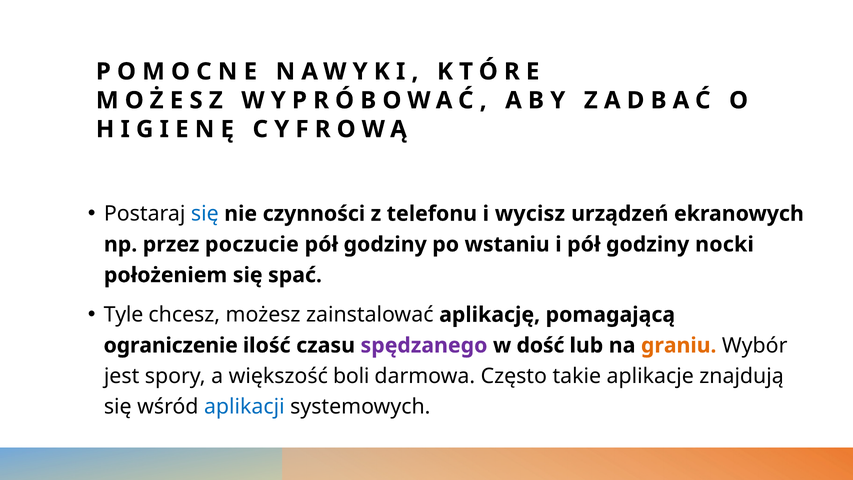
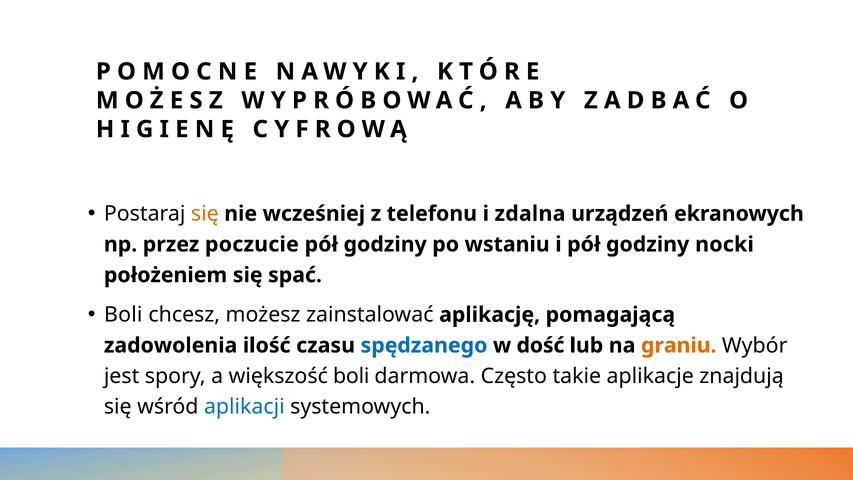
się at (205, 214) colour: blue -> orange
czynności: czynności -> wcześniej
wycisz: wycisz -> zdalna
Tyle at (124, 315): Tyle -> Boli
ograniczenie: ograniczenie -> zadowolenia
spędzanego colour: purple -> blue
